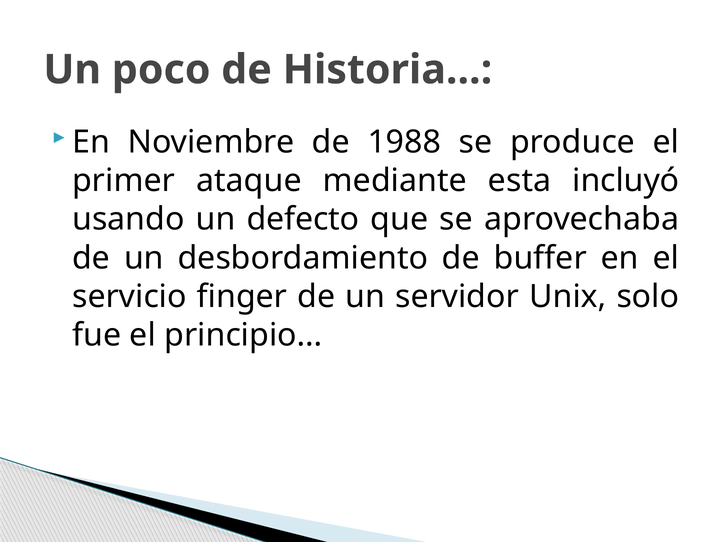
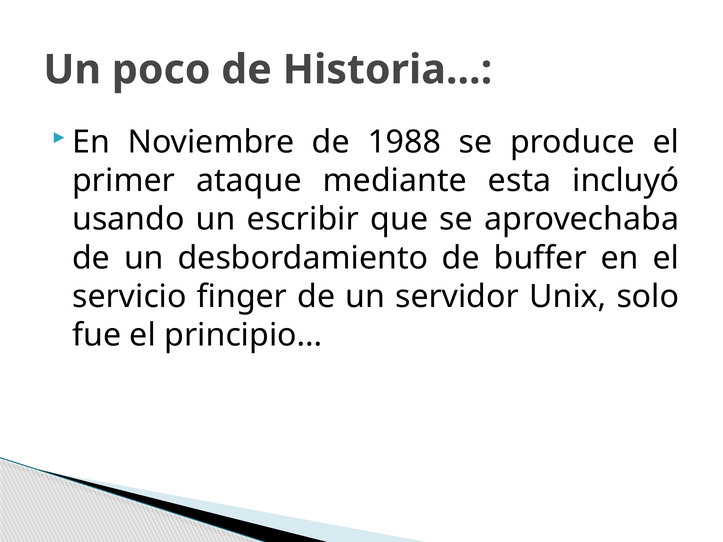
defecto: defecto -> escribir
